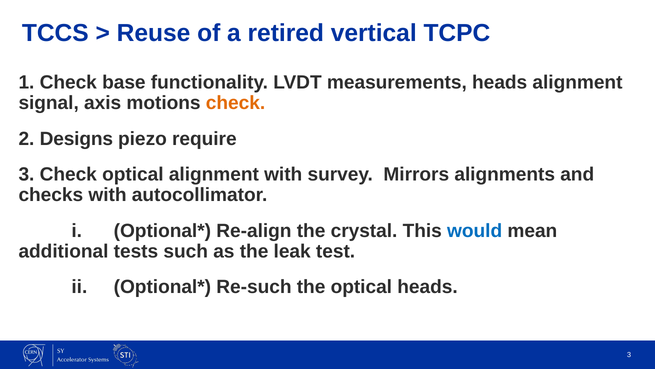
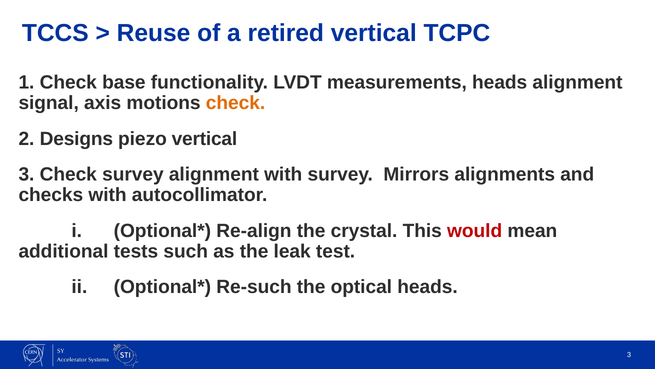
piezo require: require -> vertical
Check optical: optical -> survey
would colour: blue -> red
